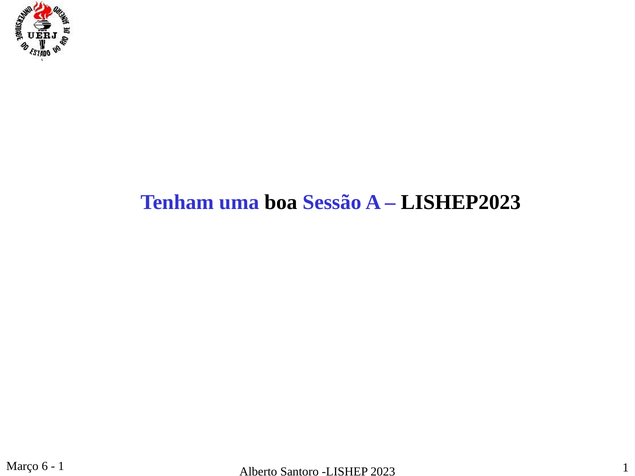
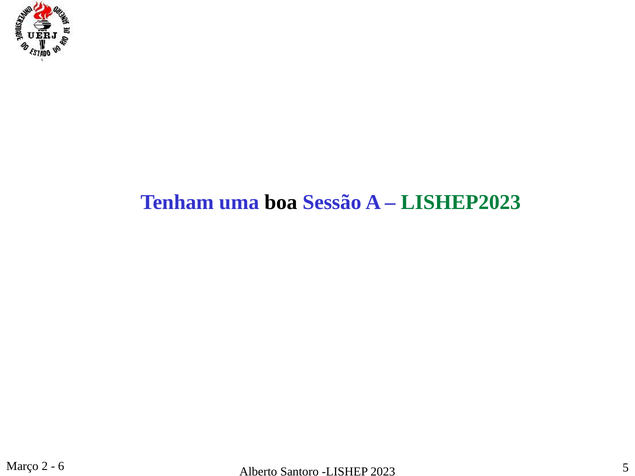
LISHEP2023 colour: black -> green
6: 6 -> 2
1 at (61, 467): 1 -> 6
1 at (626, 468): 1 -> 5
